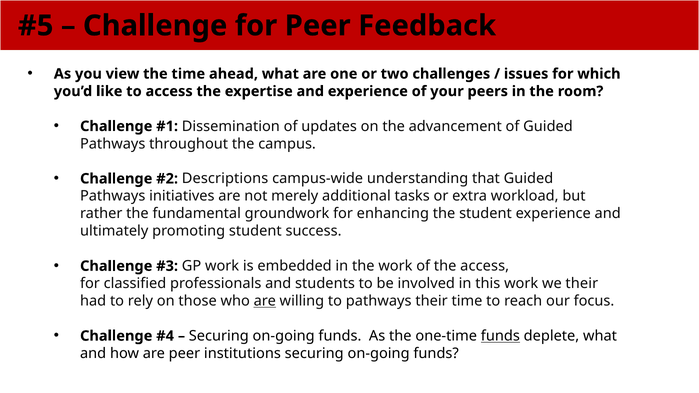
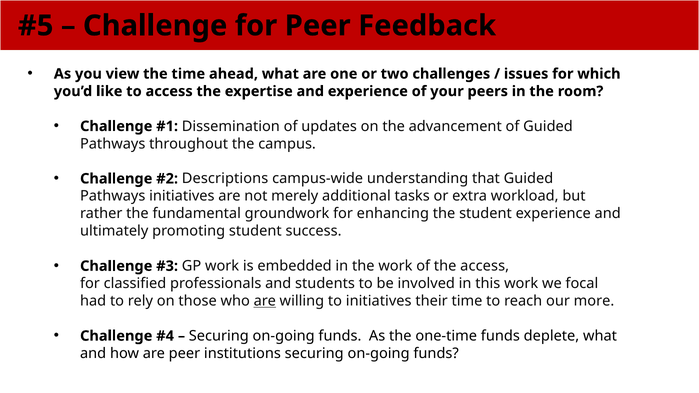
we their: their -> focal
to pathways: pathways -> initiatives
focus: focus -> more
funds at (500, 336) underline: present -> none
